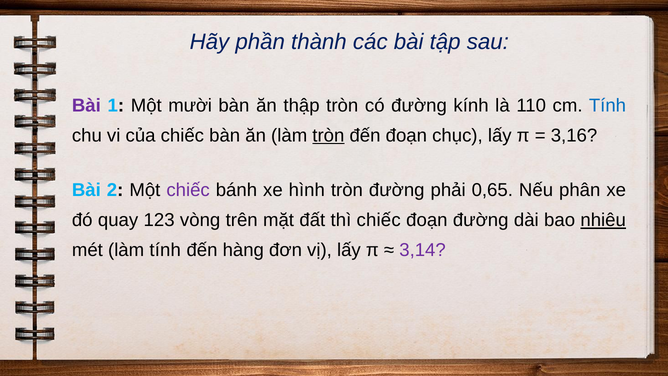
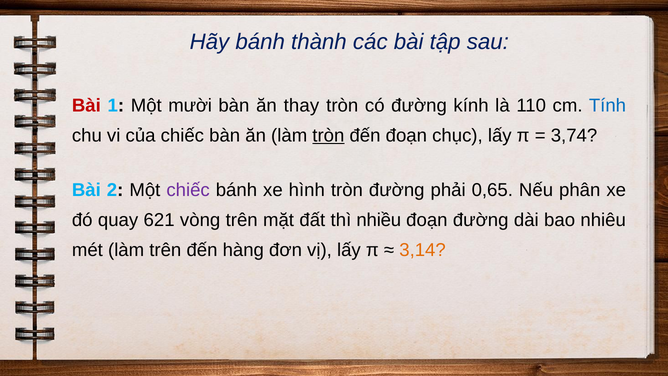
Hãy phần: phần -> bánh
Bài at (86, 105) colour: purple -> red
thập: thập -> thay
3,16: 3,16 -> 3,74
123: 123 -> 621
thì chiếc: chiếc -> nhiều
nhiêu underline: present -> none
làm tính: tính -> trên
3,14 colour: purple -> orange
